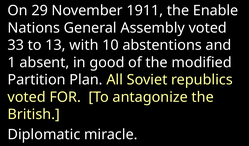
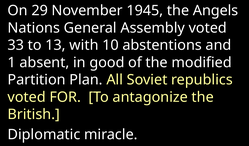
1911: 1911 -> 1945
Enable: Enable -> Angels
